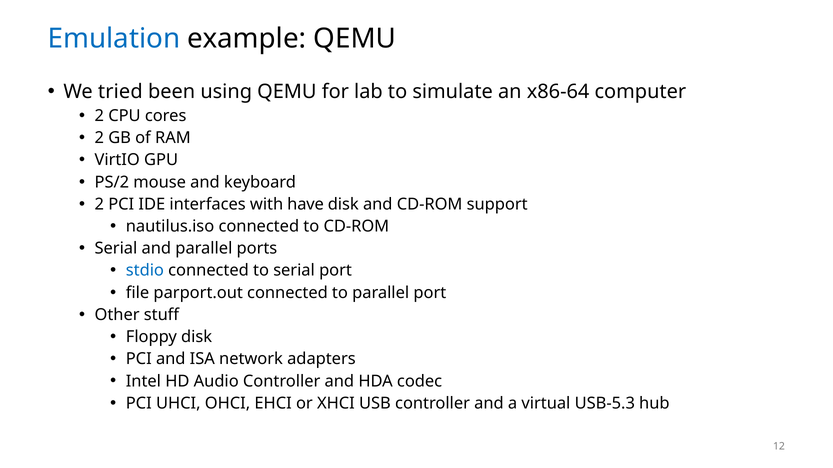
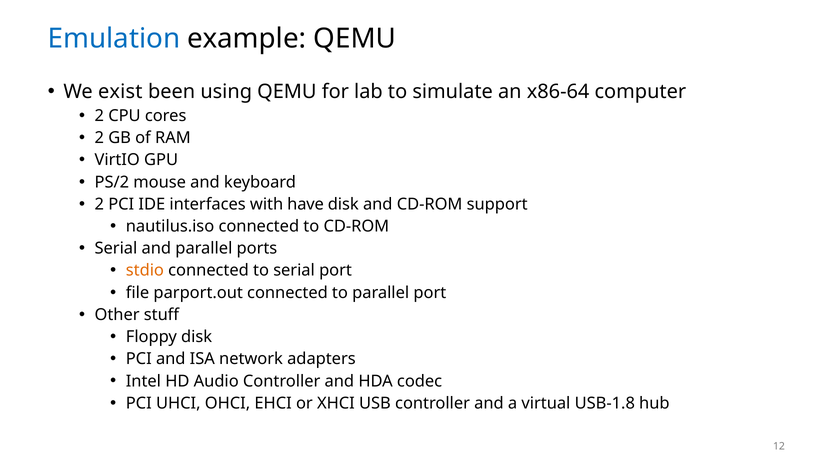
tried: tried -> exist
stdio colour: blue -> orange
USB-5.3: USB-5.3 -> USB-1.8
